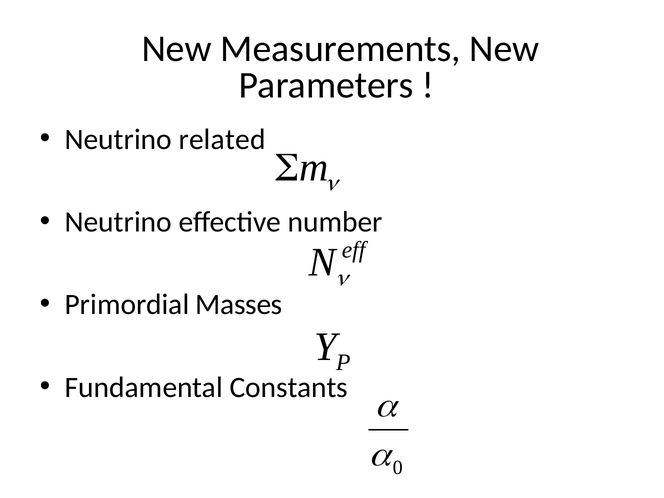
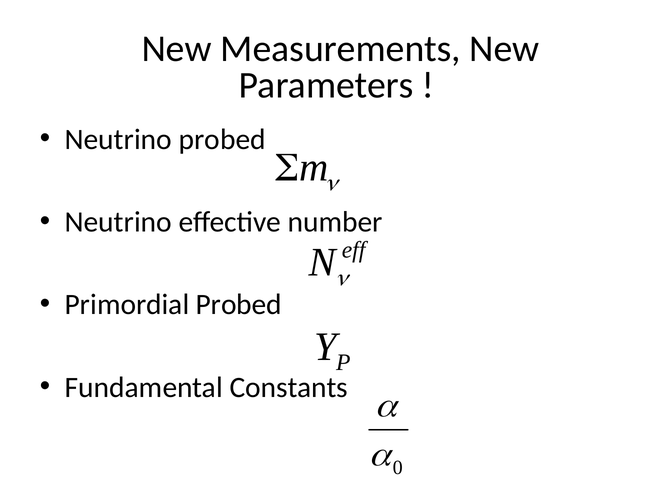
Neutrino related: related -> probed
Primordial Masses: Masses -> Probed
